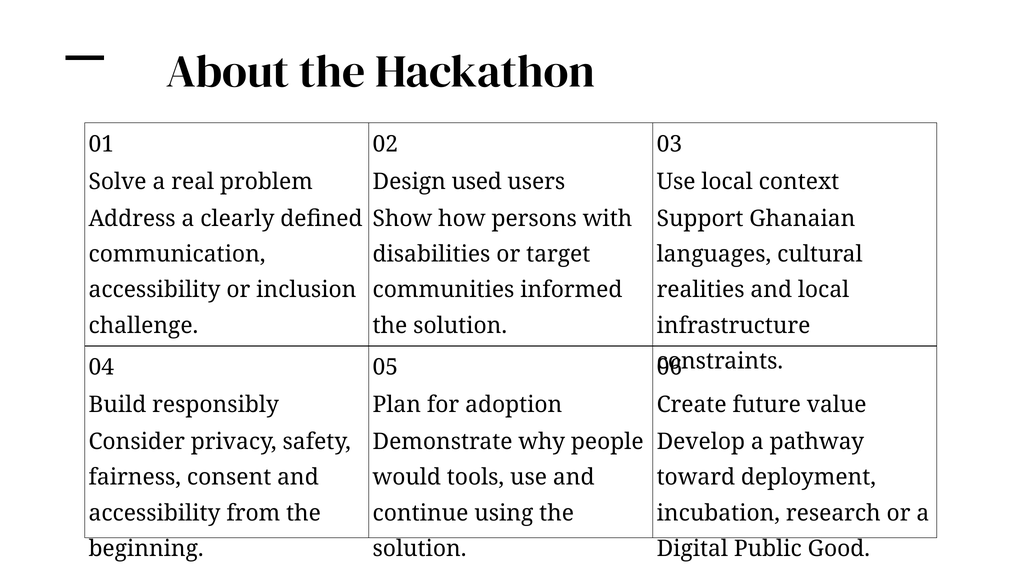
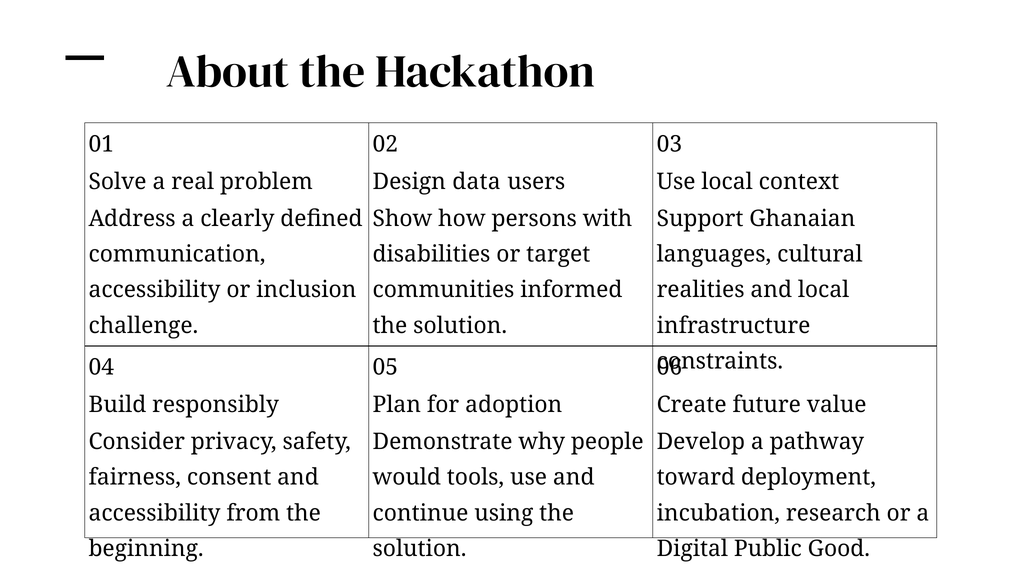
used: used -> data
